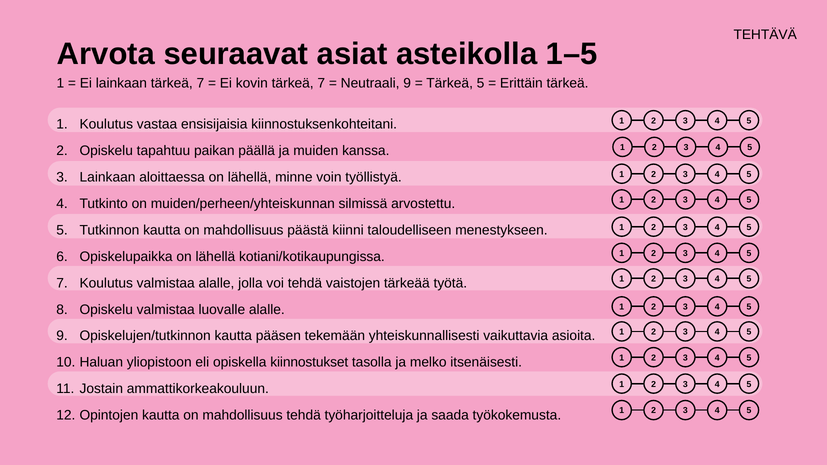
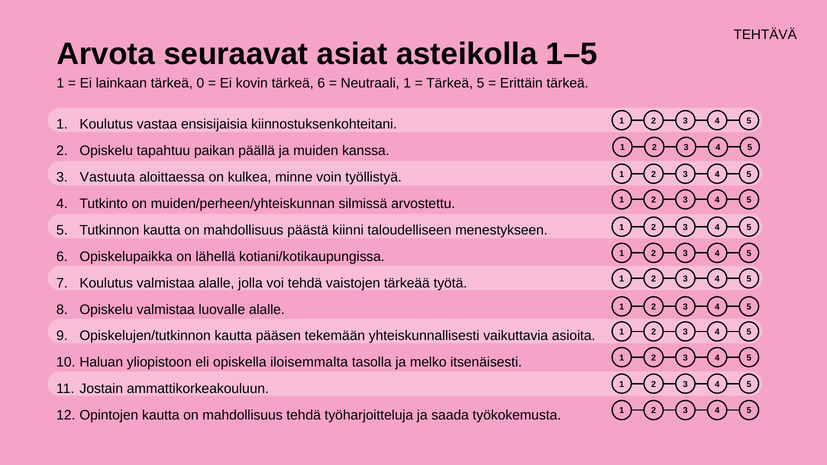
lainkaan tärkeä 7: 7 -> 0
kovin tärkeä 7: 7 -> 6
Neutraali 9: 9 -> 1
3 Lainkaan: Lainkaan -> Vastuuta
aloittaessa on lähellä: lähellä -> kulkea
kiinnostukset: kiinnostukset -> iloisemmalta
